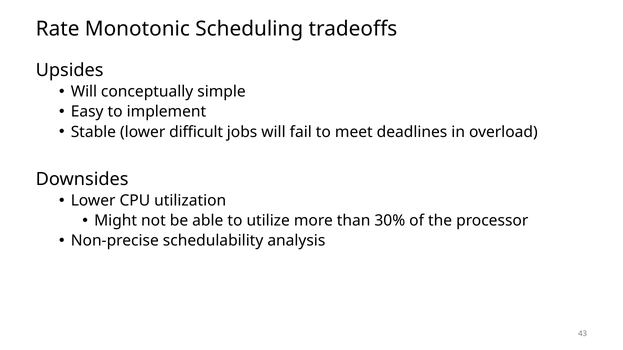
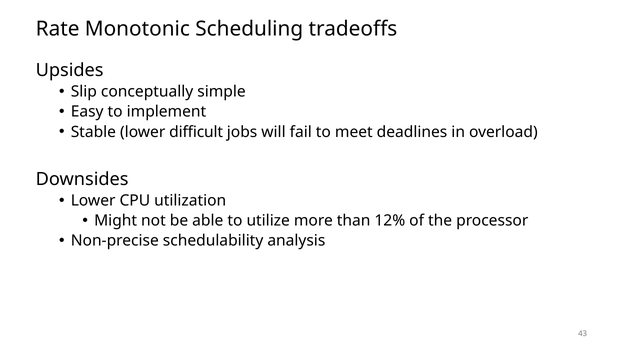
Will at (84, 92): Will -> Slip
30%: 30% -> 12%
